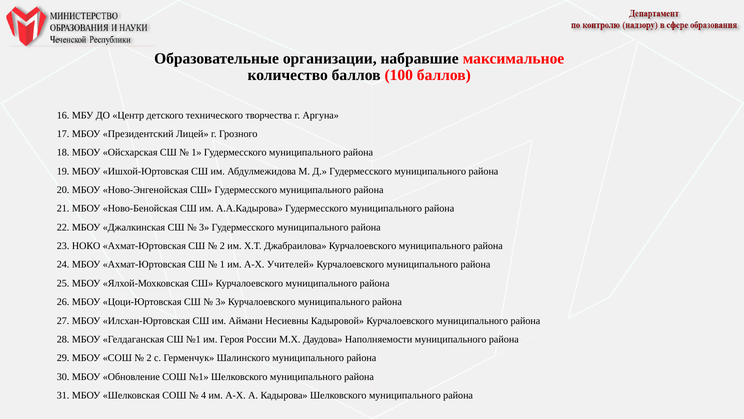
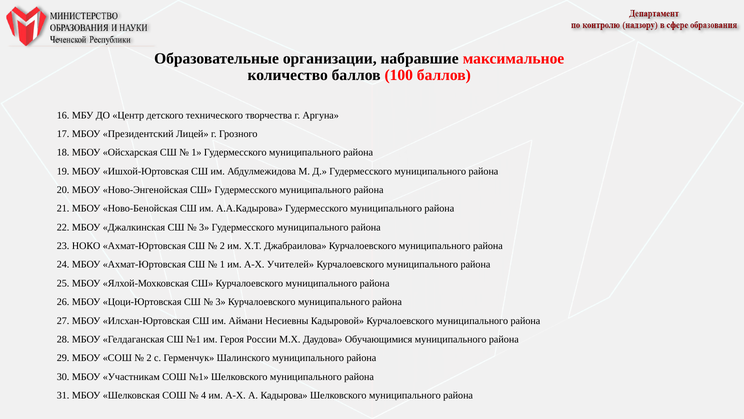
Наполняемости: Наполняемости -> Обучающимися
Обновление: Обновление -> Участникам
